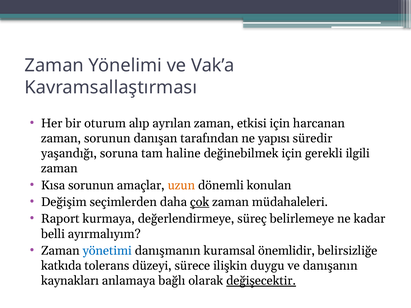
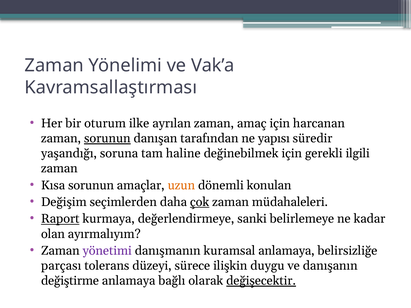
alıp: alıp -> ilke
etkisi: etkisi -> amaç
sorunun at (107, 139) underline: none -> present
Raport underline: none -> present
süreç: süreç -> sanki
belli: belli -> olan
yönetimi colour: blue -> purple
kuramsal önemlidir: önemlidir -> anlamaya
katkıda: katkıda -> parçası
kaynakları: kaynakları -> değiştirme
